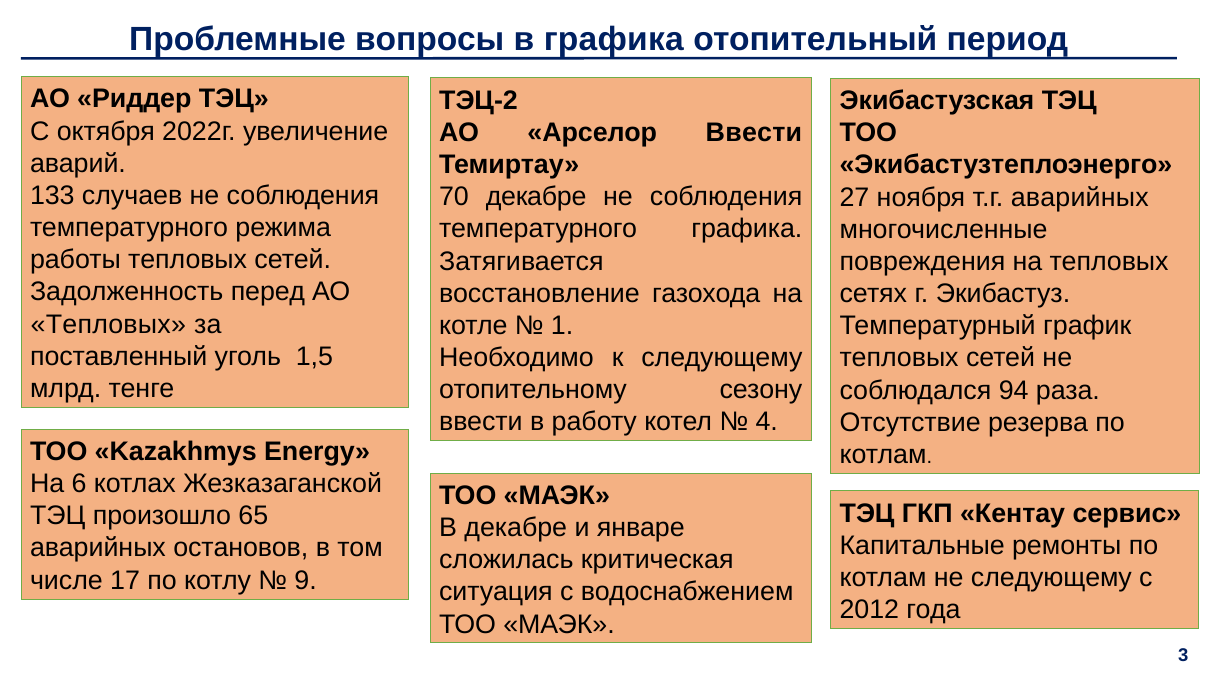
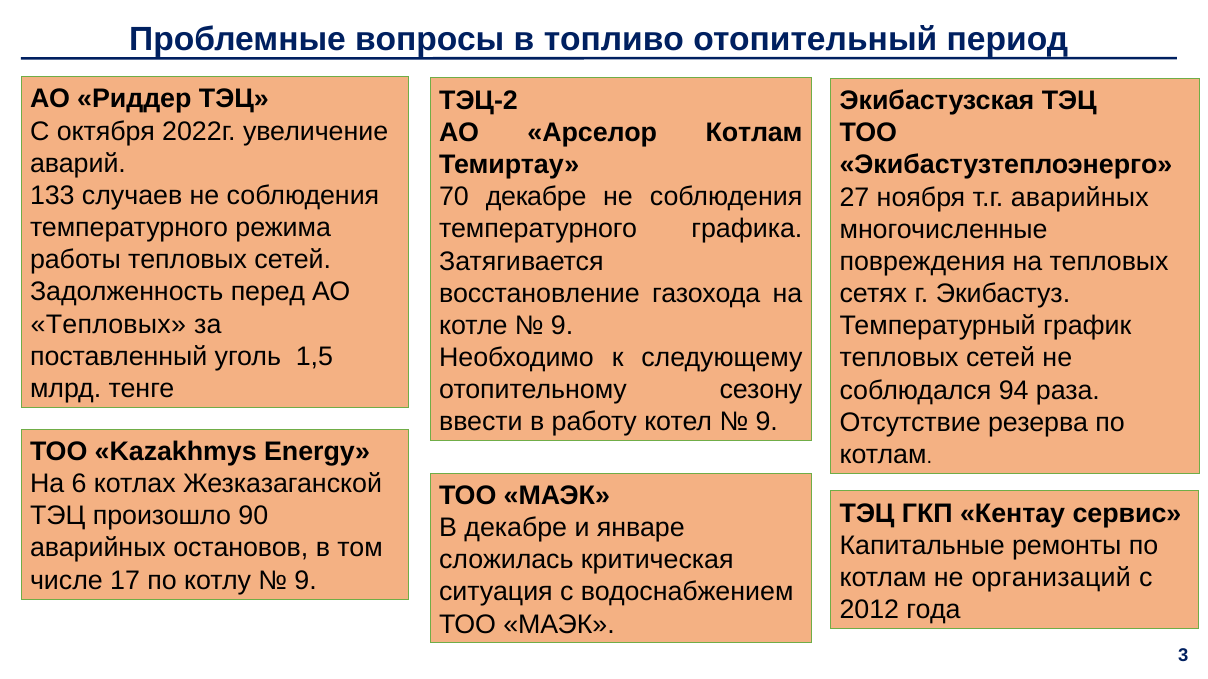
в графика: графика -> топливо
Арселор Ввести: Ввести -> Котлам
1 at (562, 326): 1 -> 9
4 at (767, 422): 4 -> 9
65: 65 -> 90
не следующему: следующему -> организаций
